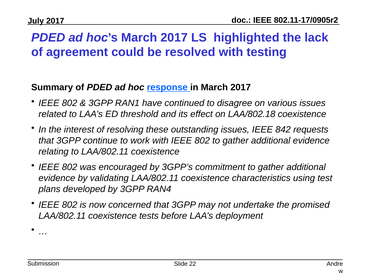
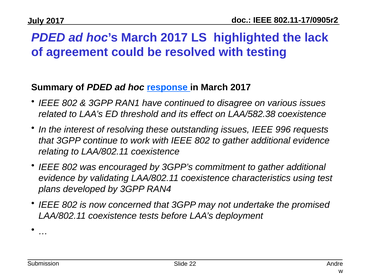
LAA/802.18: LAA/802.18 -> LAA/582.38
842: 842 -> 996
